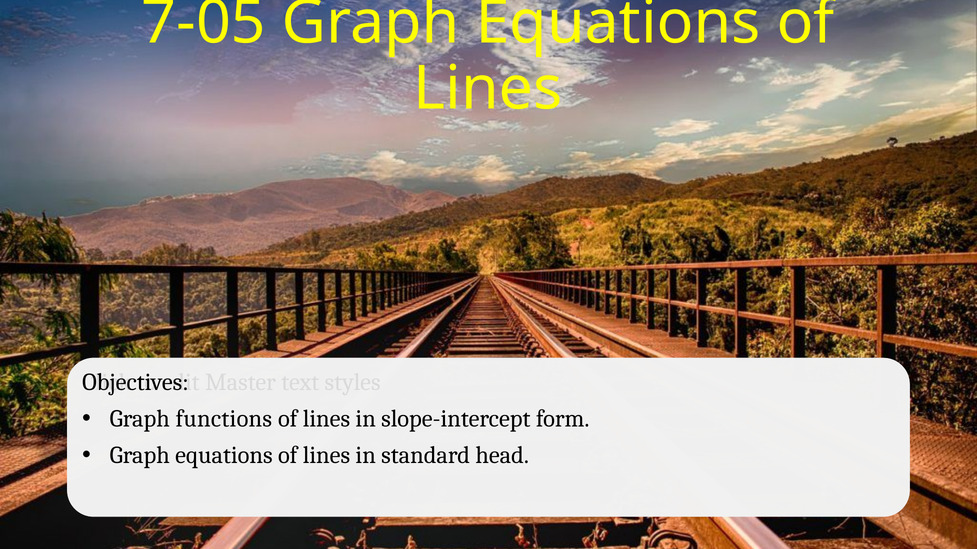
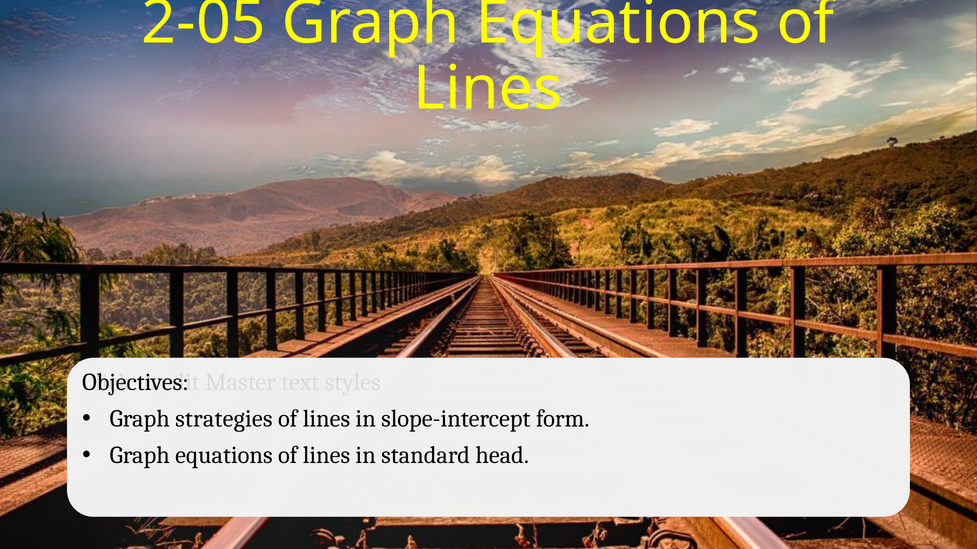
7-05: 7-05 -> 2-05
functions: functions -> strategies
